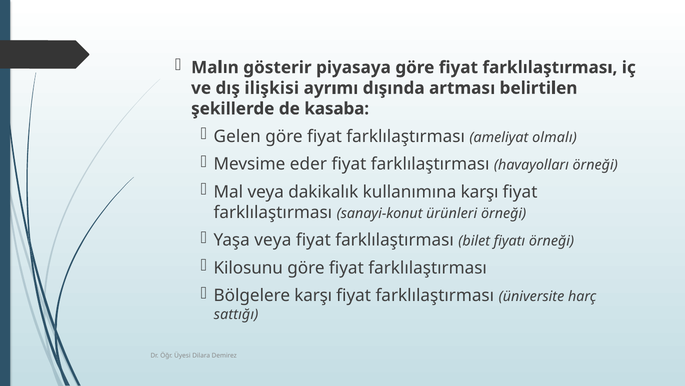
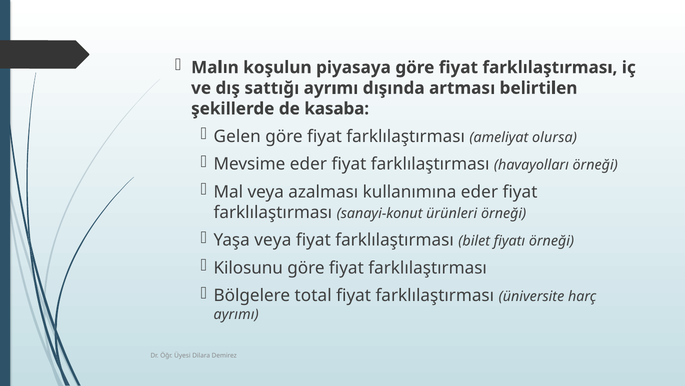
gösterir: gösterir -> koşulun
ilişkisi: ilişkisi -> sattığı
olmalı: olmalı -> olursa
dakikalık: dakikalık -> azalması
kullanımına karşı: karşı -> eder
Bölgelere karşı: karşı -> total
sattığı at (236, 314): sattığı -> ayrımı
